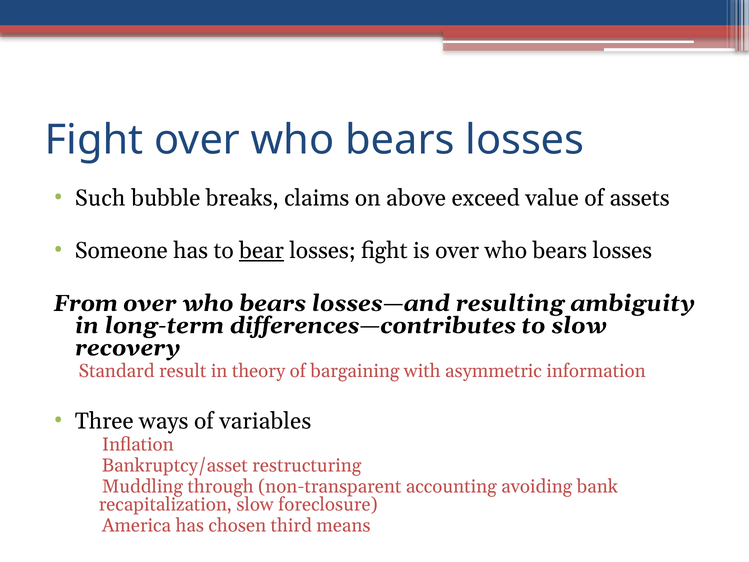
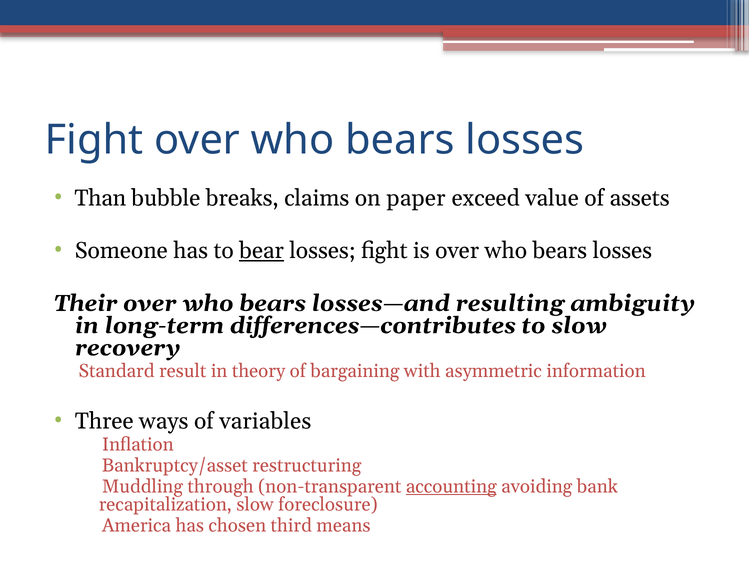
Such: Such -> Than
above: above -> paper
From: From -> Their
accounting underline: none -> present
